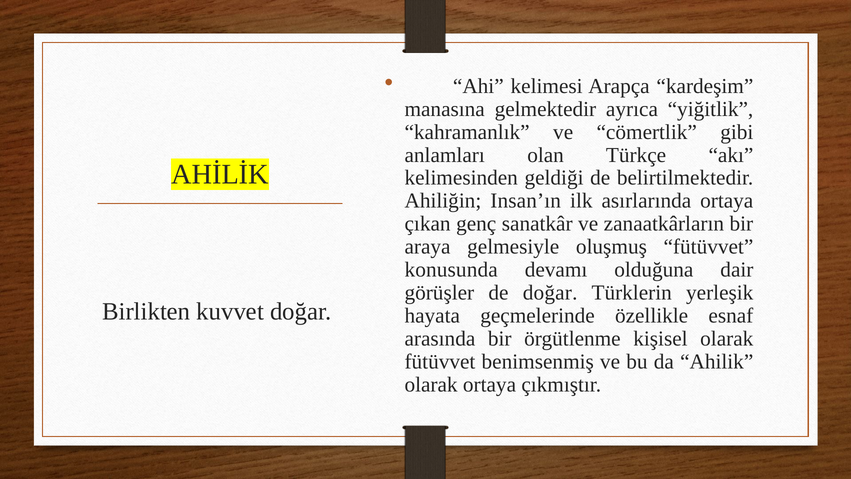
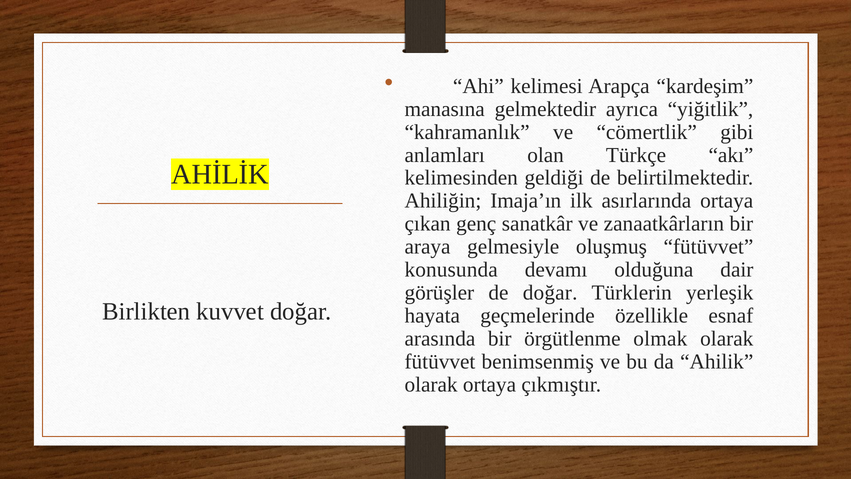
Insan’ın: Insan’ın -> Imaja’ın
kişisel: kişisel -> olmak
